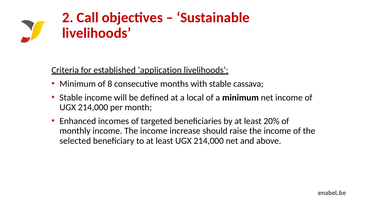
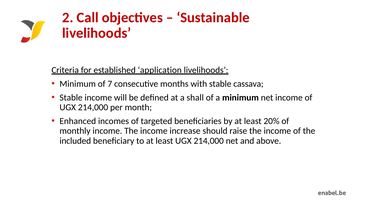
8: 8 -> 7
local: local -> shall
selected: selected -> included
